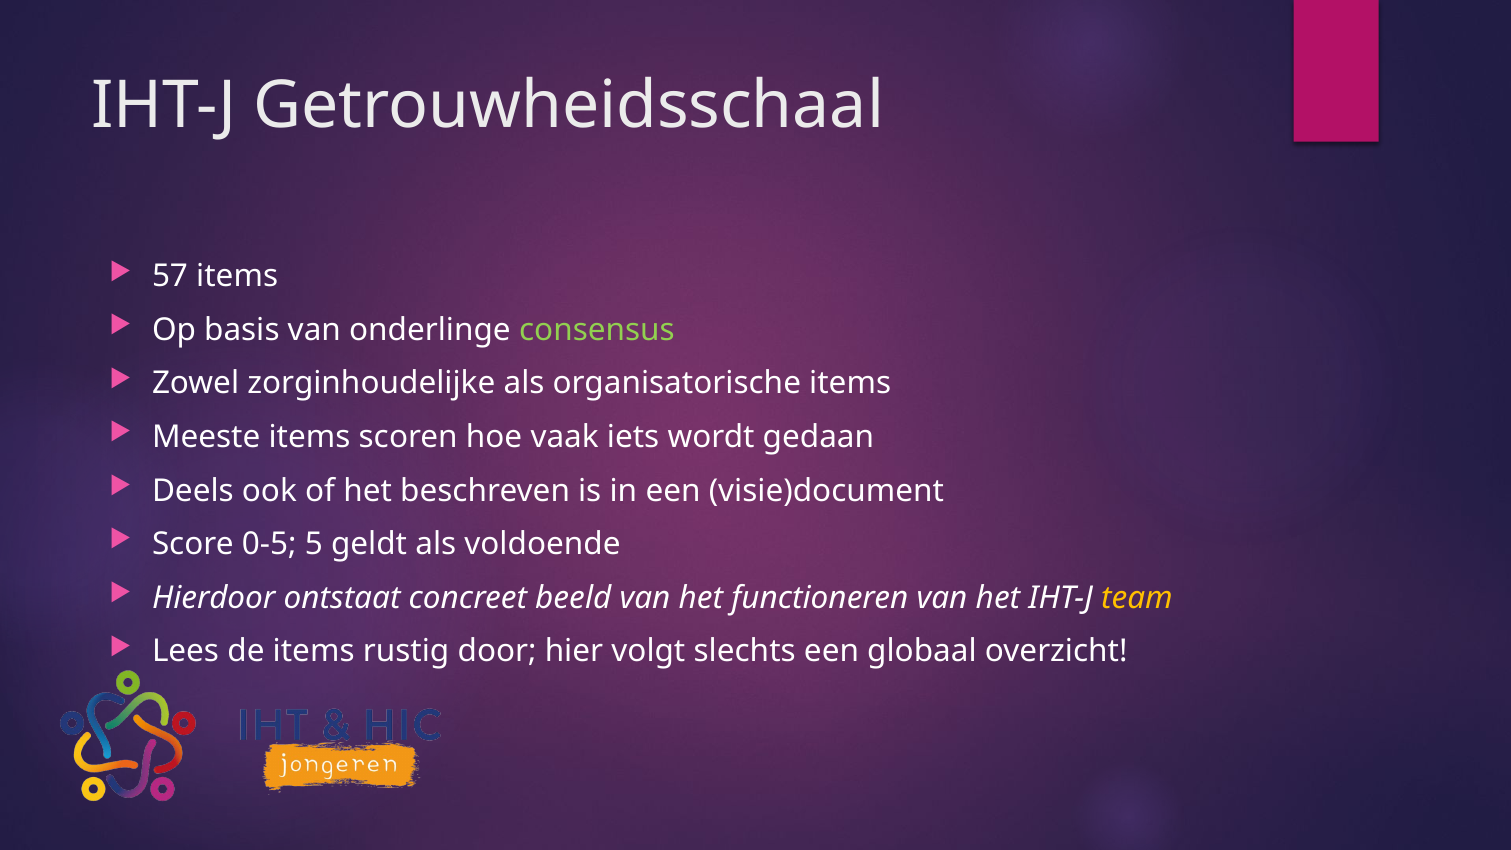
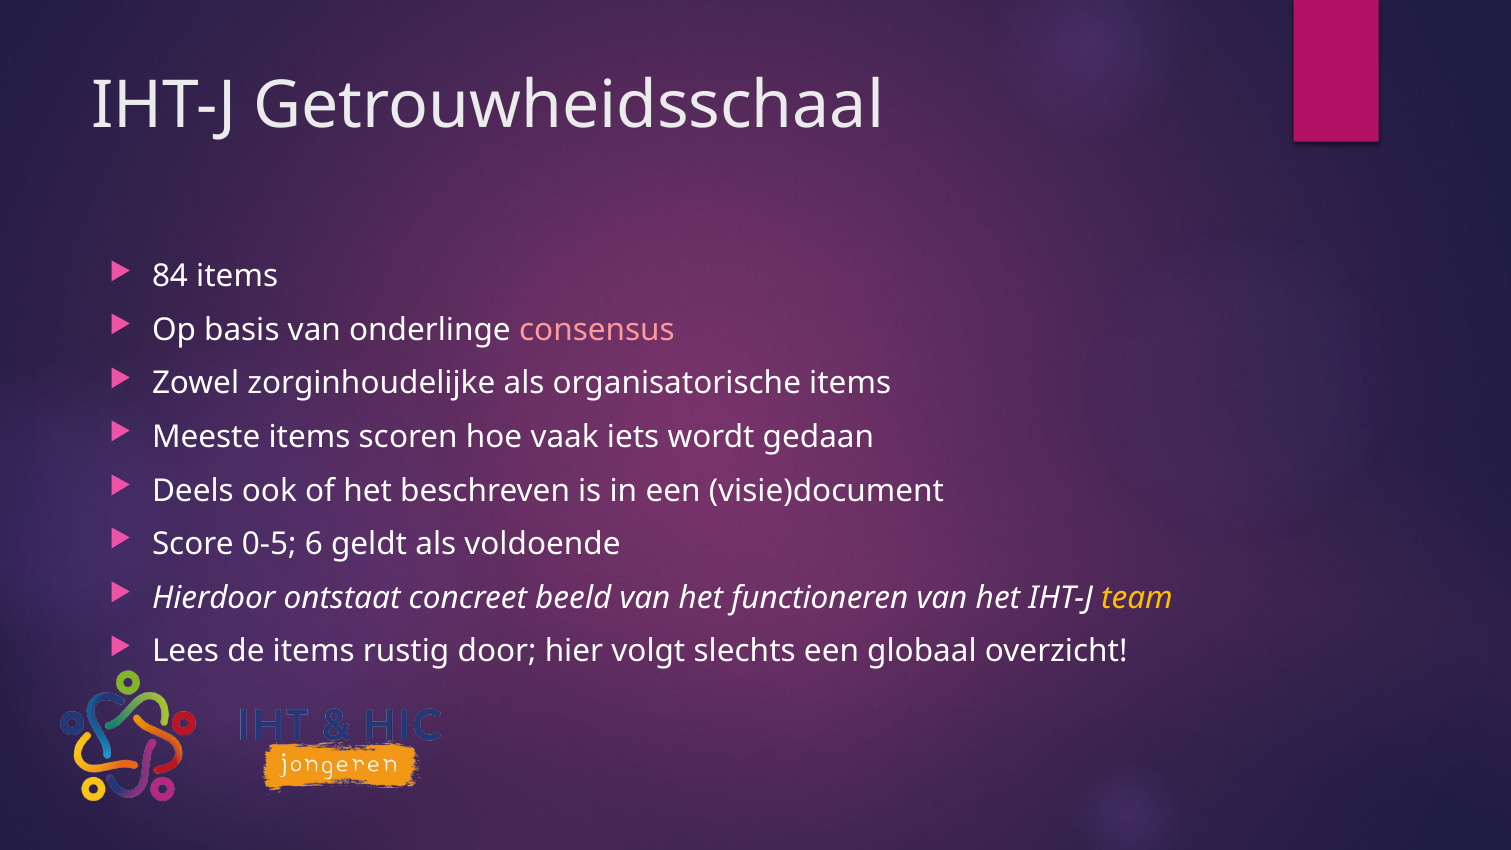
57: 57 -> 84
consensus colour: light green -> pink
5: 5 -> 6
